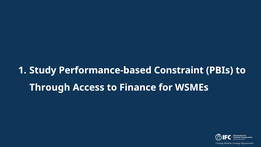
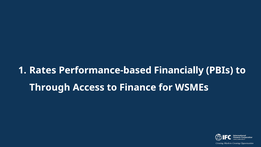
Study: Study -> Rates
Constraint: Constraint -> Financially
